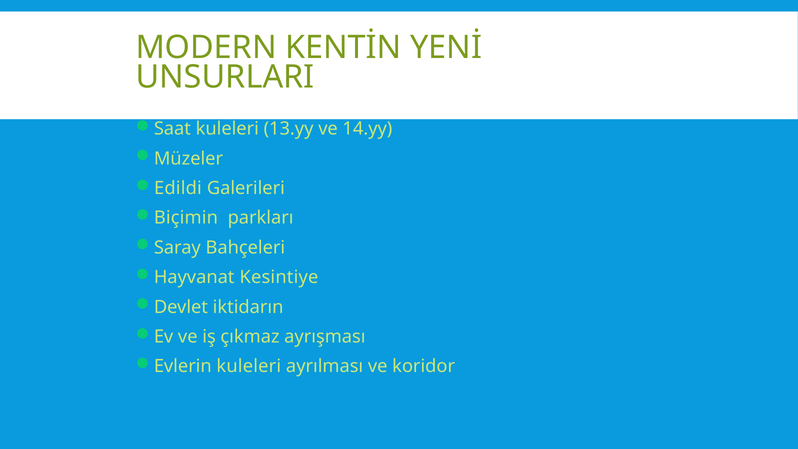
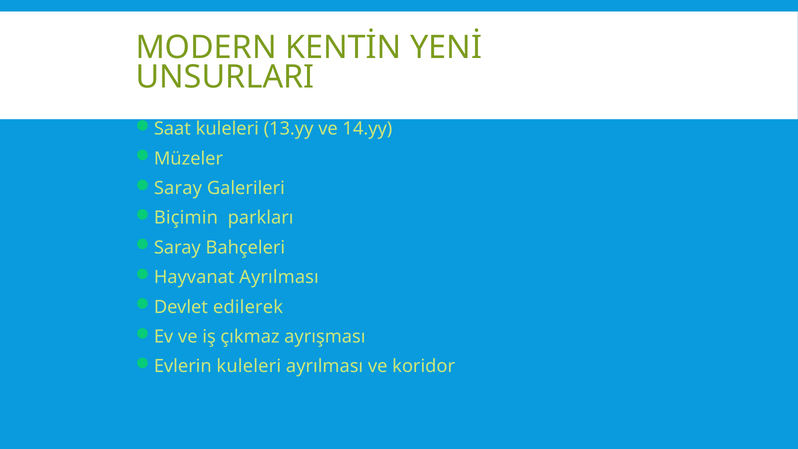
Edildi at (178, 188): Edildi -> Saray
Hayvanat Kesintiye: Kesintiye -> Ayrılması
iktidarın: iktidarın -> edilerek
